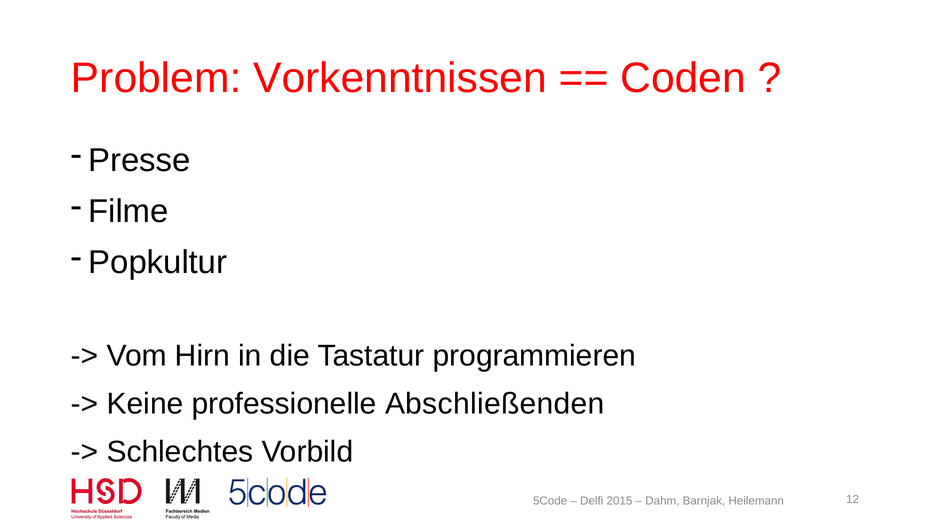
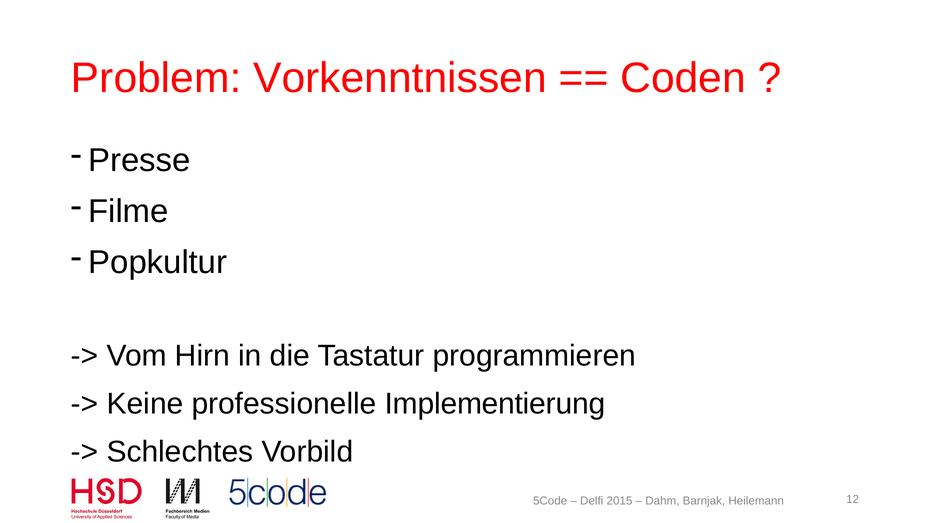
Abschließenden: Abschließenden -> Implementierung
